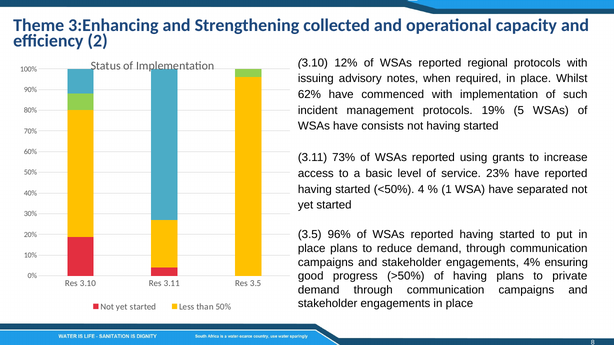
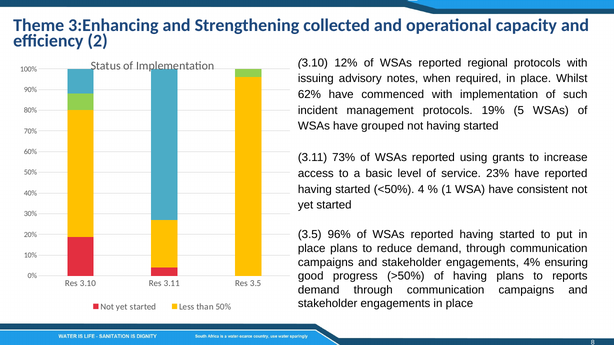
consists: consists -> grouped
separated: separated -> consistent
private: private -> reports
